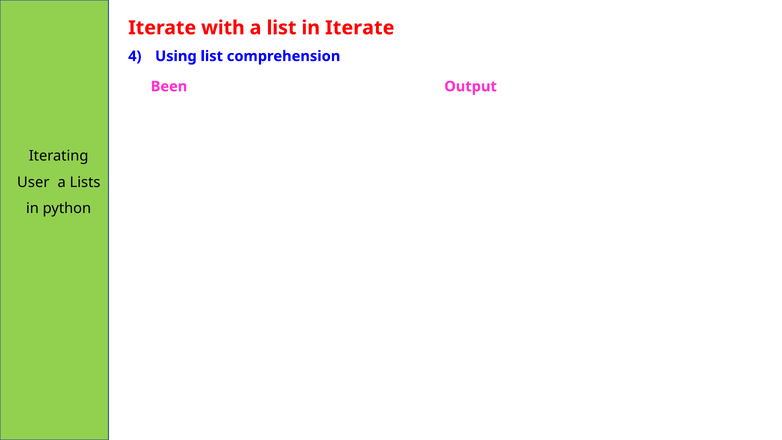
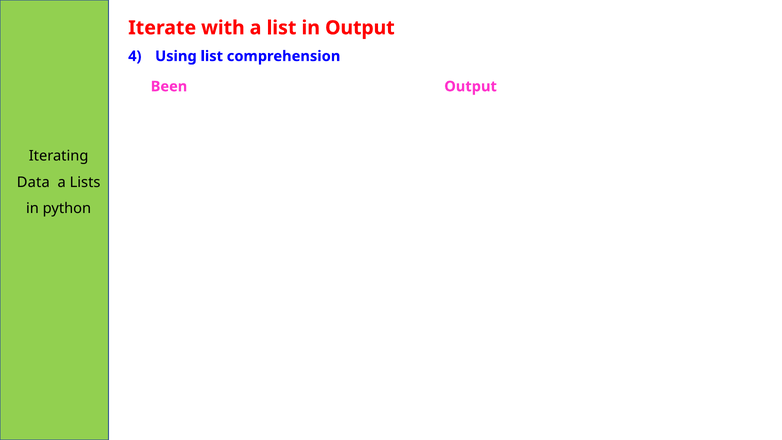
in Iterate: Iterate -> Output
User: User -> Data
